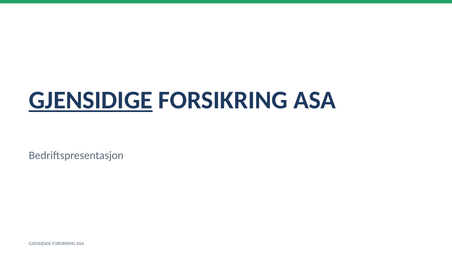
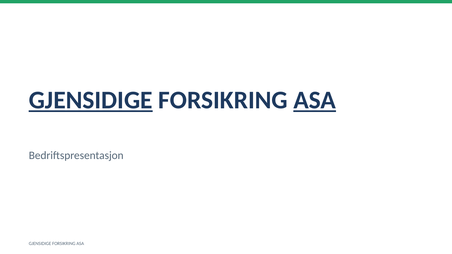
ASA at (315, 100) underline: none -> present
